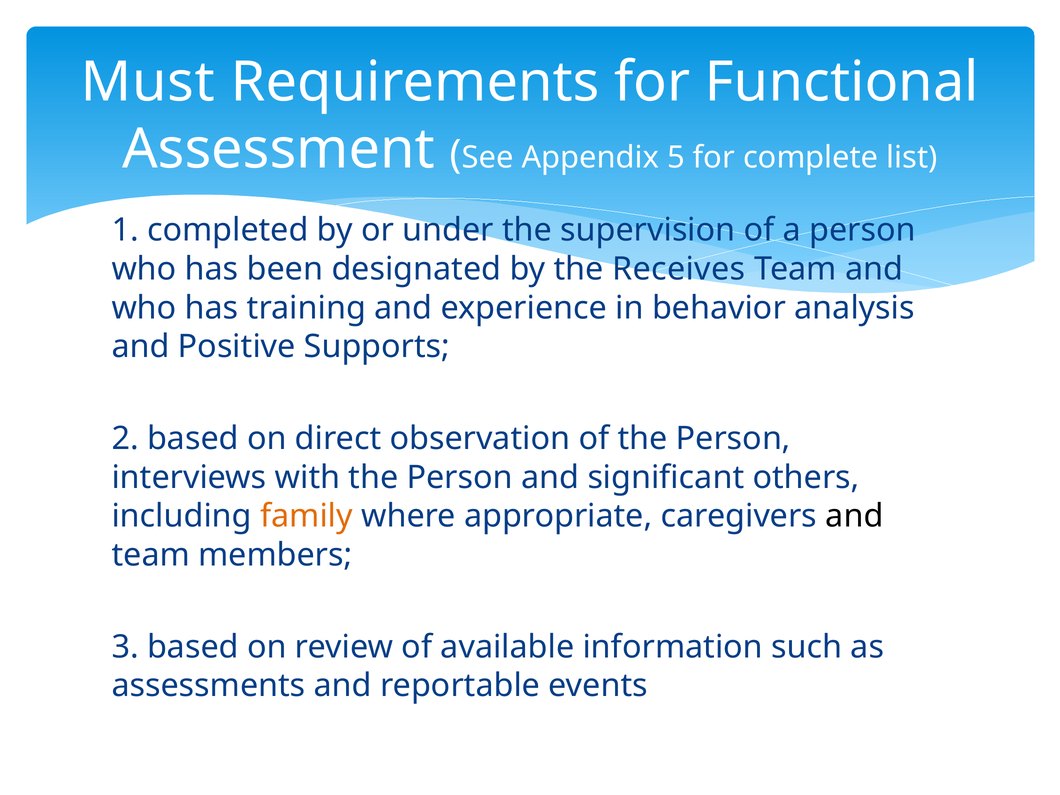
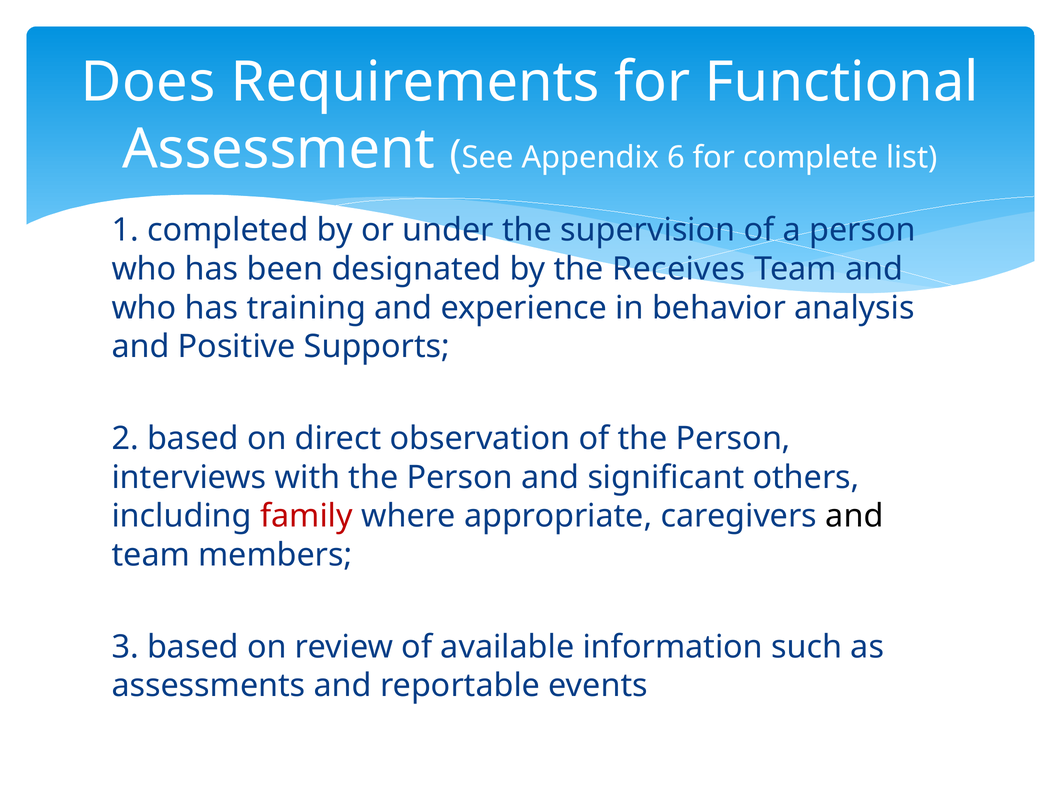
Must: Must -> Does
5: 5 -> 6
family colour: orange -> red
